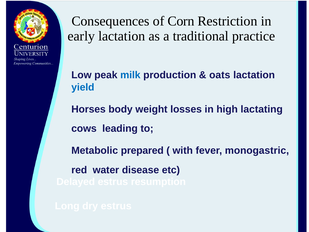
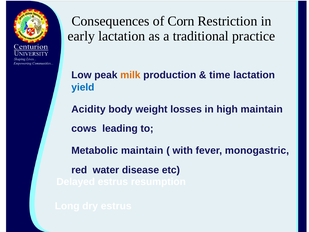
milk colour: blue -> orange
oats: oats -> time
Horses: Horses -> Acidity
high lactating: lactating -> maintain
Metabolic prepared: prepared -> maintain
